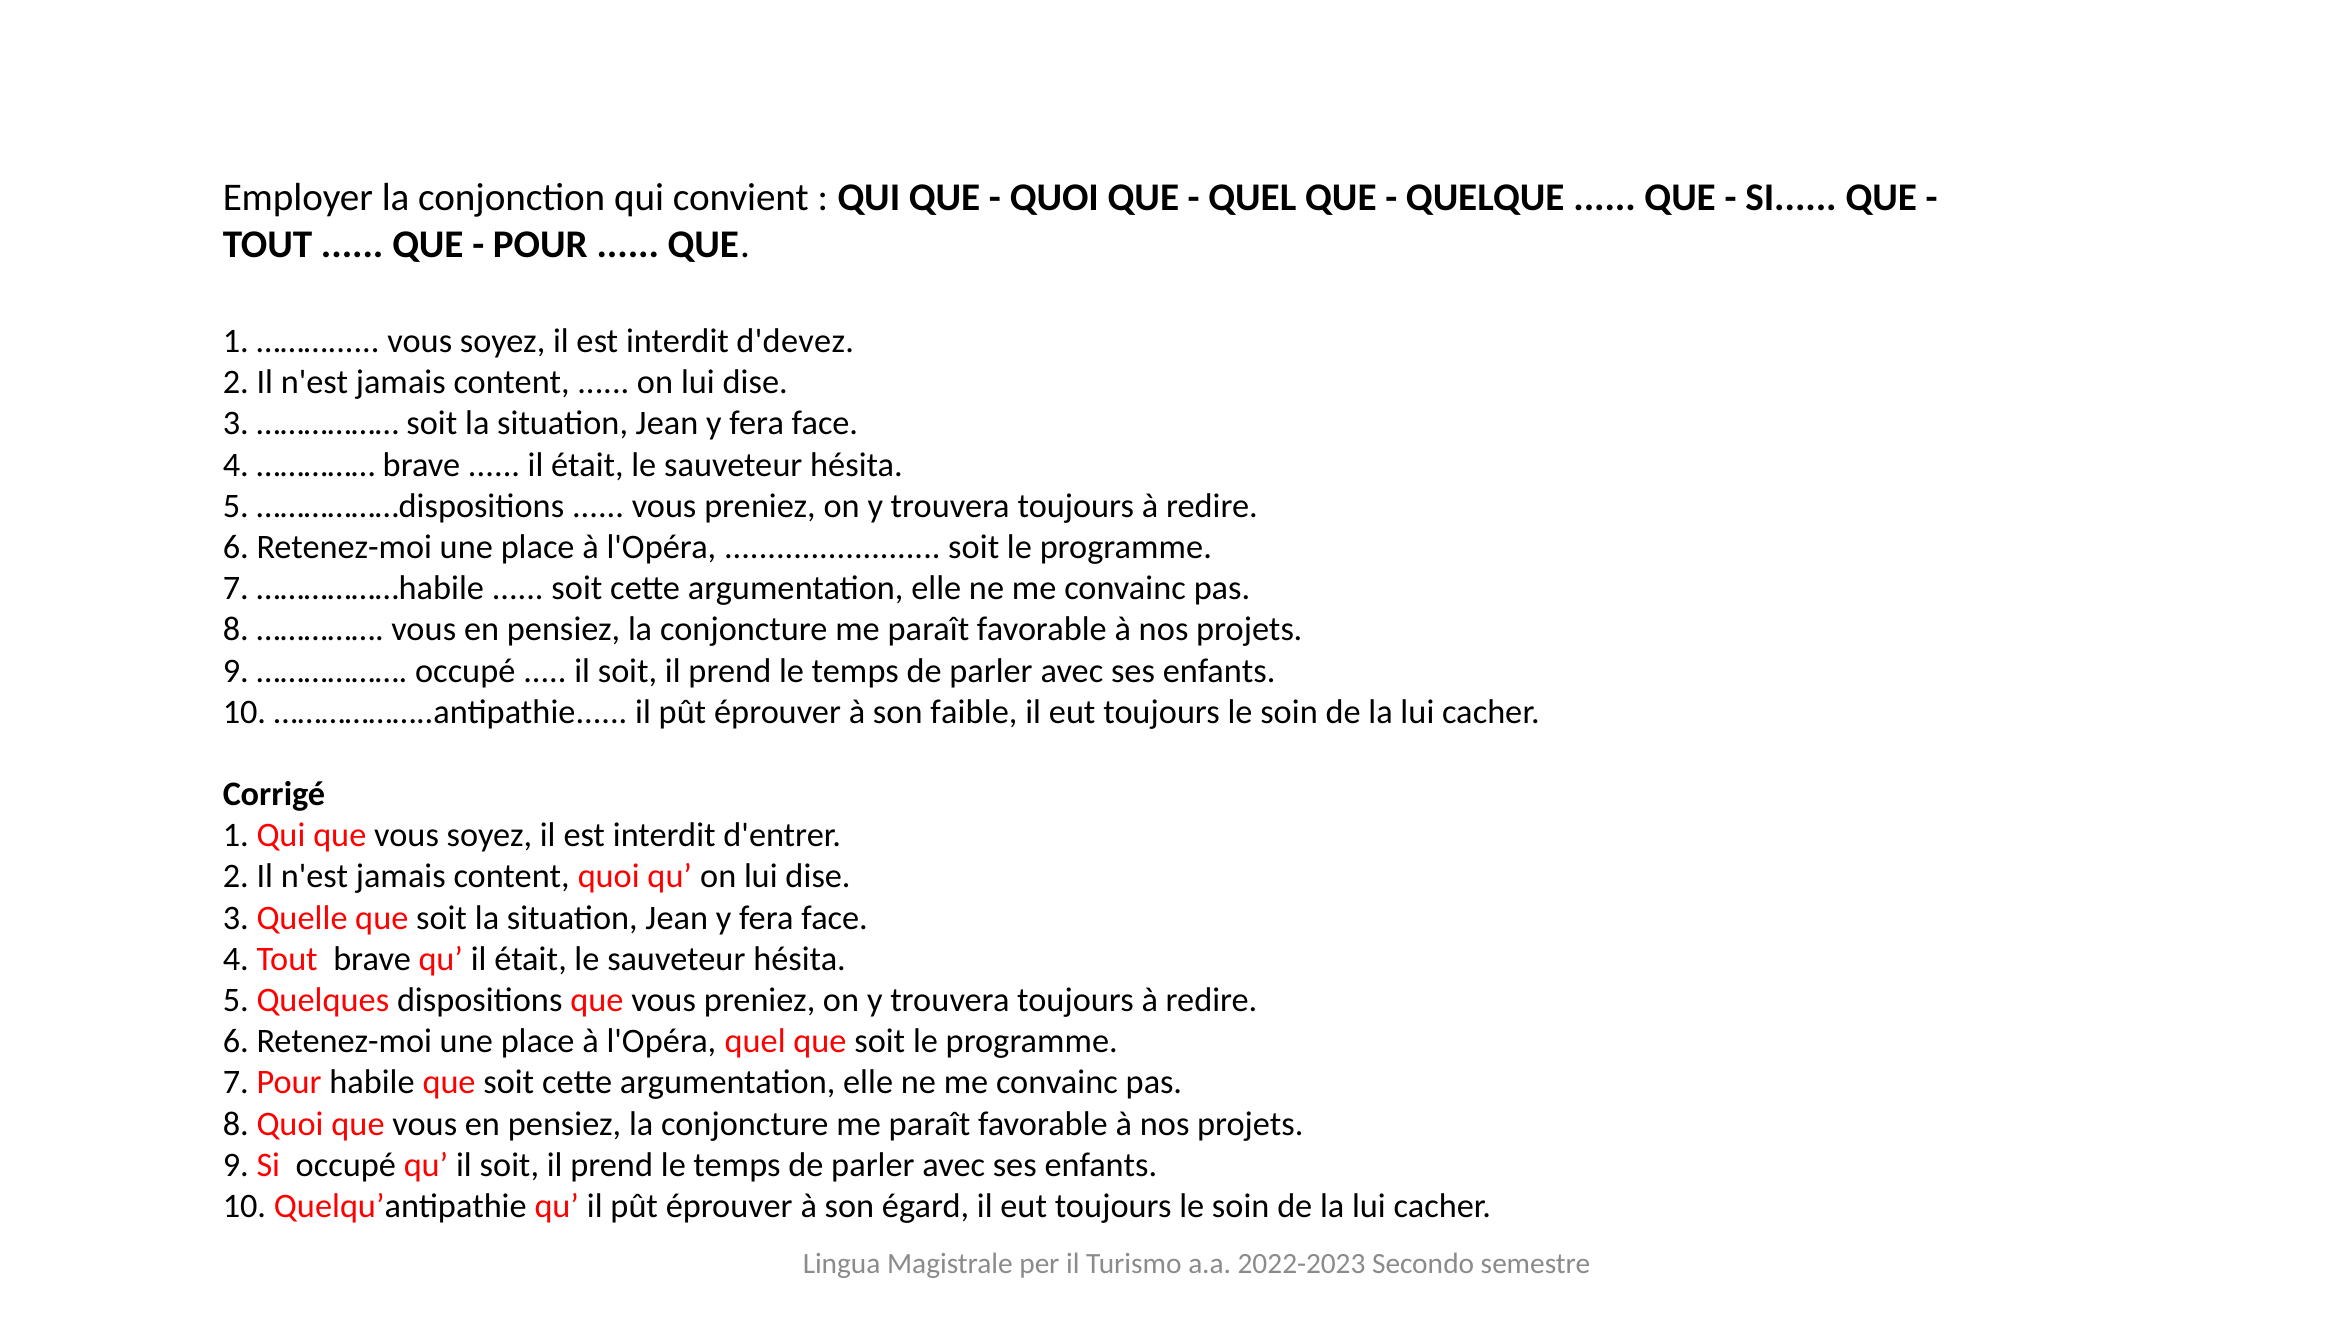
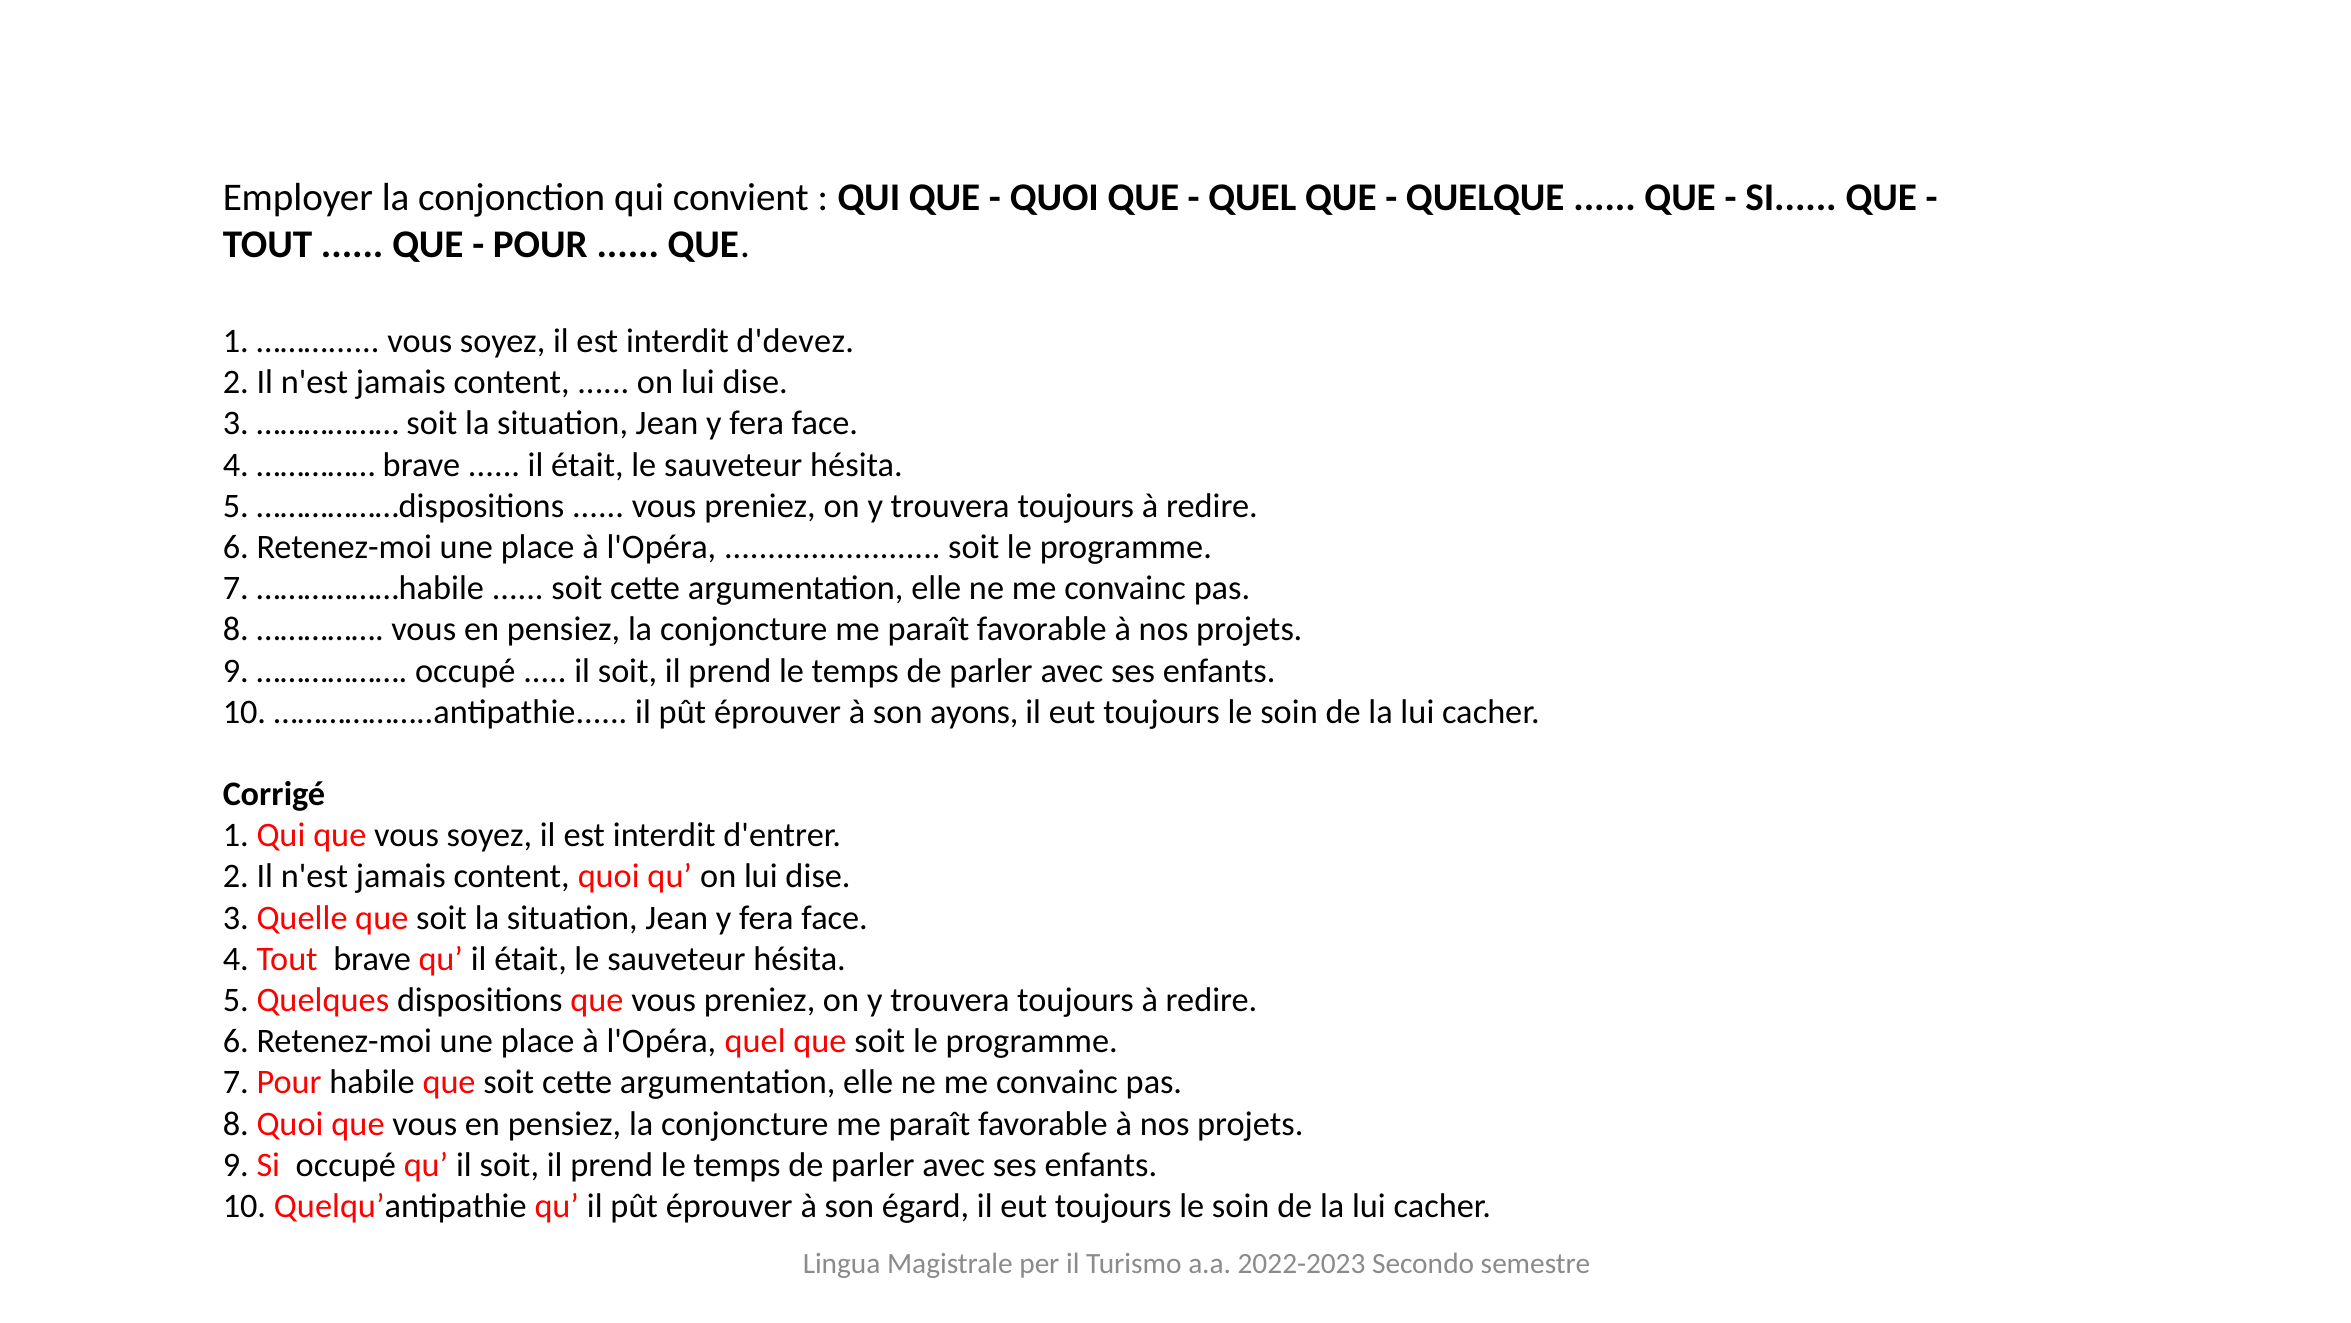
faible: faible -> ayons
